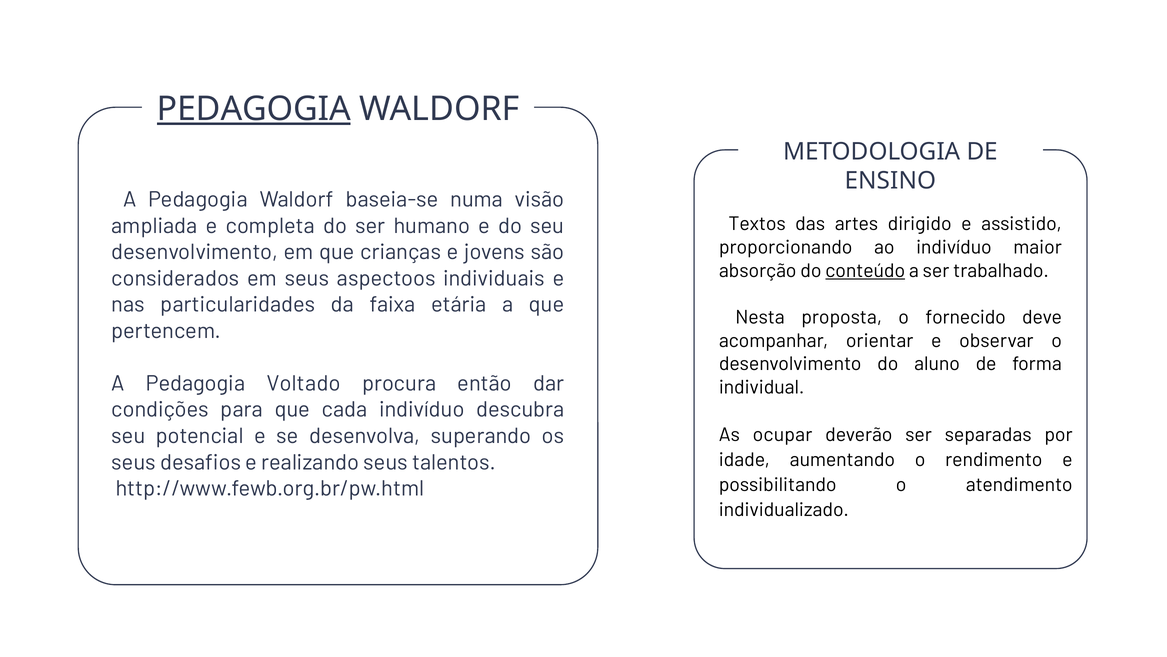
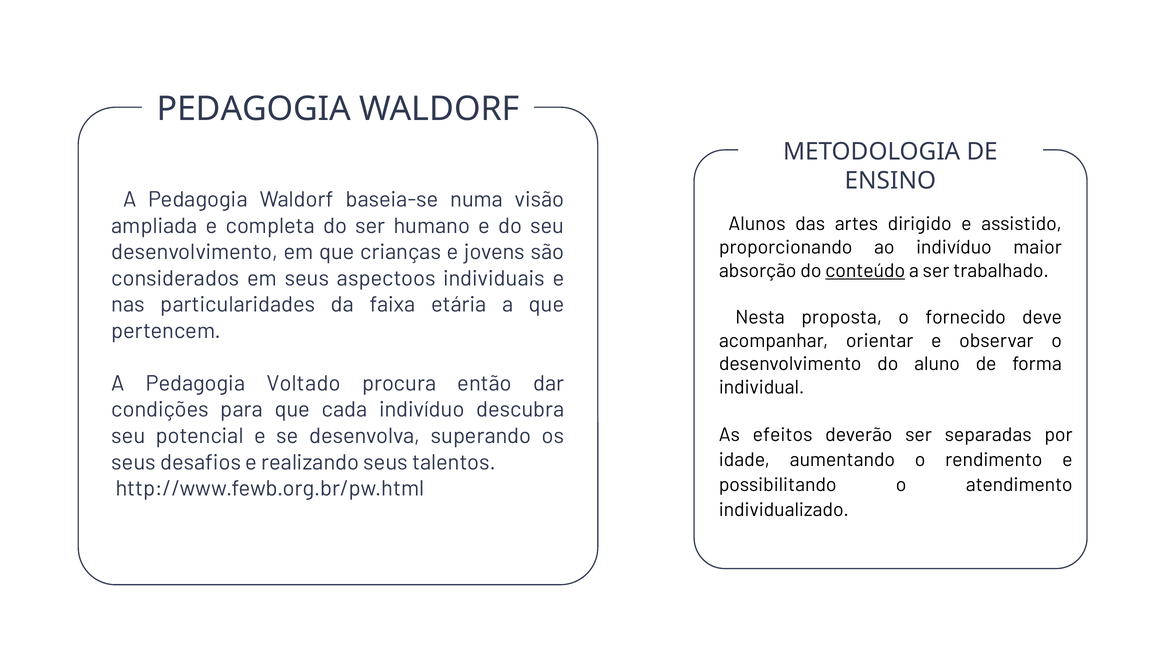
PEDAGOGIA at (254, 109) underline: present -> none
Textos: Textos -> Alunos
ocupar: ocupar -> efeitos
